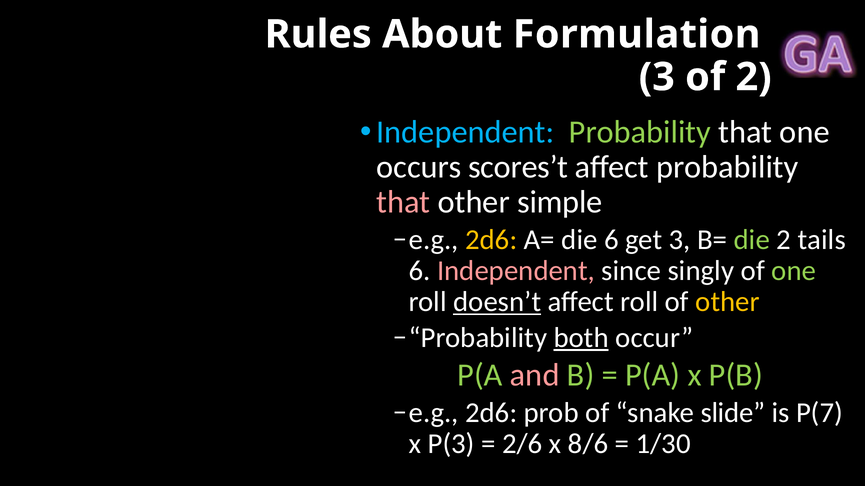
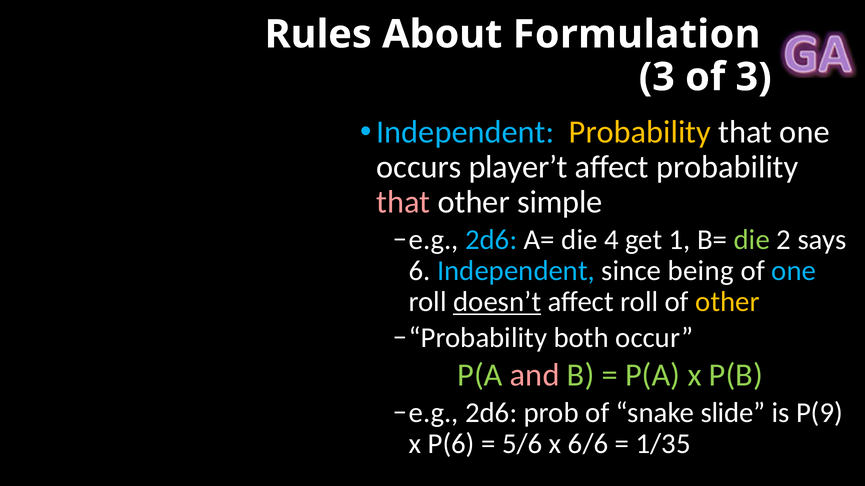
of 2: 2 -> 3
Probability at (640, 132) colour: light green -> yellow
scores’t: scores’t -> player’t
2d6 at (491, 240) colour: yellow -> light blue
die 6: 6 -> 4
get 3: 3 -> 1
tails: tails -> says
Independent at (516, 271) colour: pink -> light blue
singly: singly -> being
one at (794, 271) colour: light green -> light blue
both underline: present -> none
P(7: P(7 -> P(9
P(3: P(3 -> P(6
2/6: 2/6 -> 5/6
8/6: 8/6 -> 6/6
1/30: 1/30 -> 1/35
